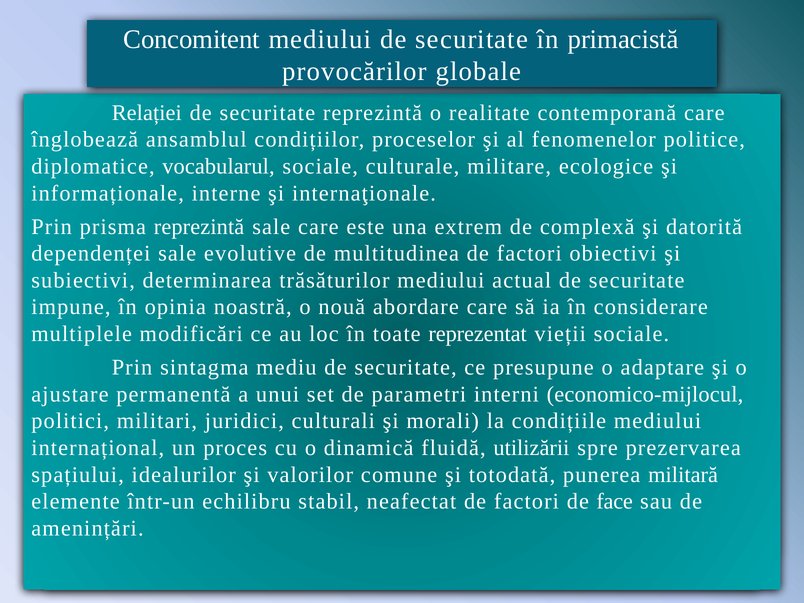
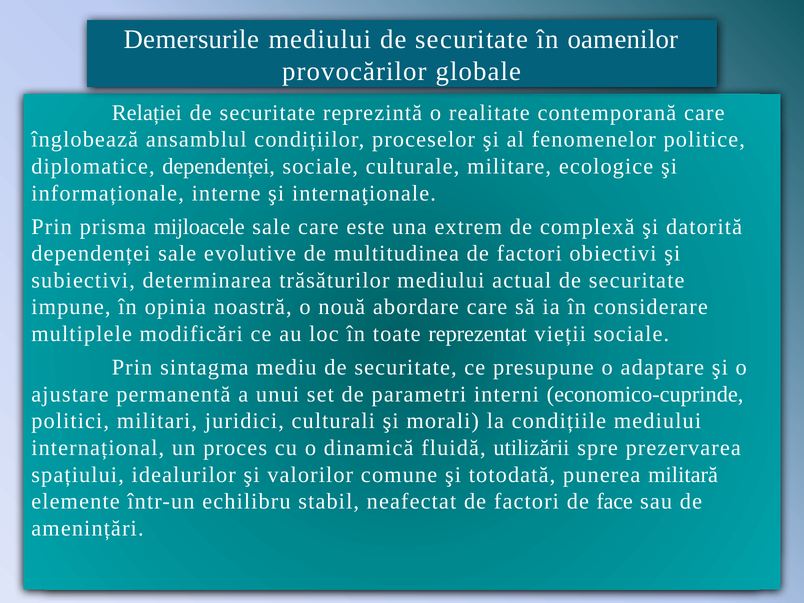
Concomitent: Concomitent -> Demersurile
primacistă: primacistă -> oamenilor
diplomatice vocabularul: vocabularul -> dependenței
prisma reprezintă: reprezintă -> mijloacele
economico-mijlocul: economico-mijlocul -> economico-cuprinde
